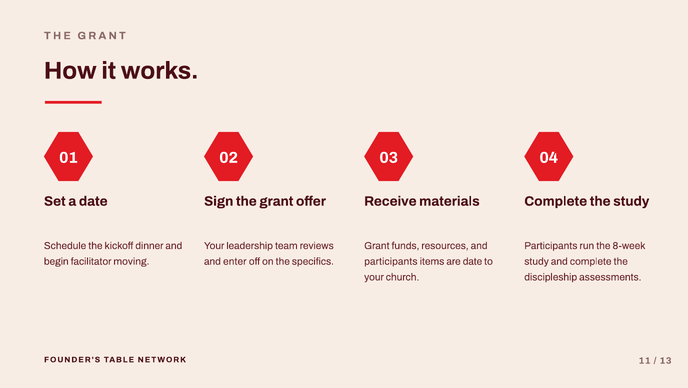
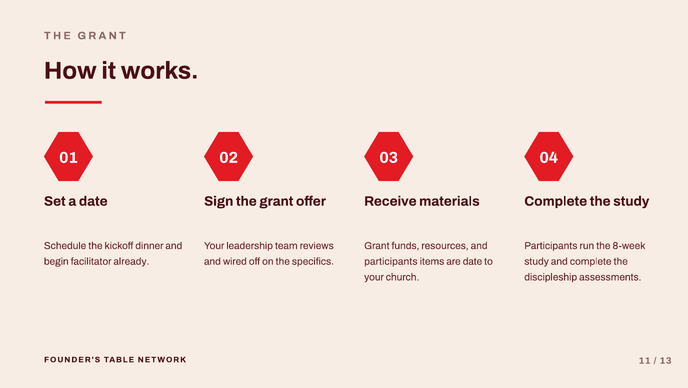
moving: moving -> already
enter: enter -> wired
